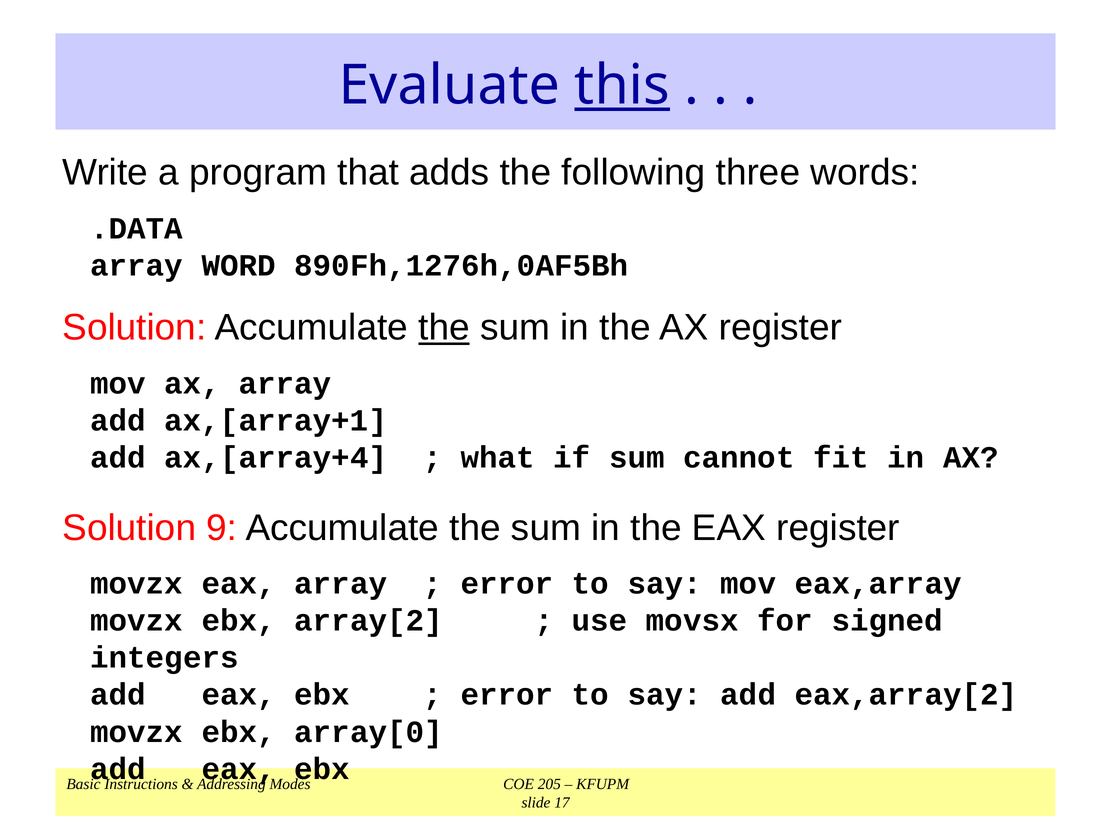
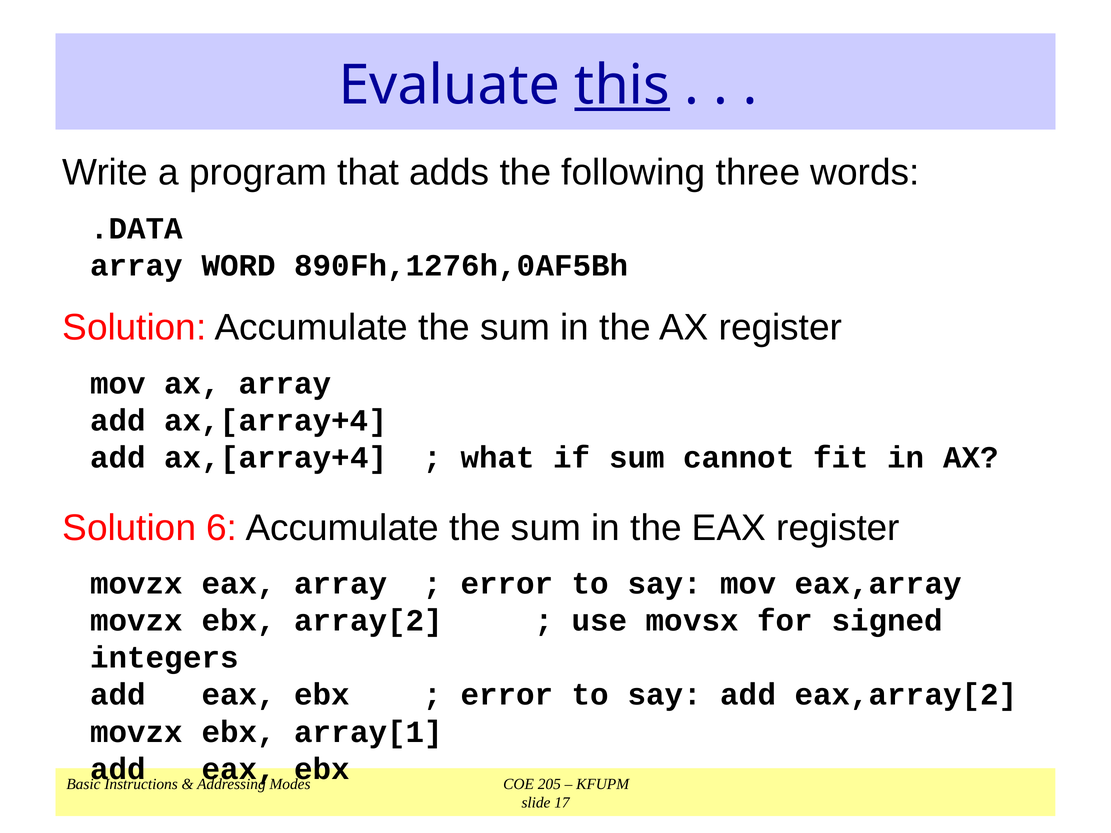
the at (444, 328) underline: present -> none
ax,[array+1 at (276, 421): ax,[array+1 -> ax,[array+4
9: 9 -> 6
array[0: array[0 -> array[1
